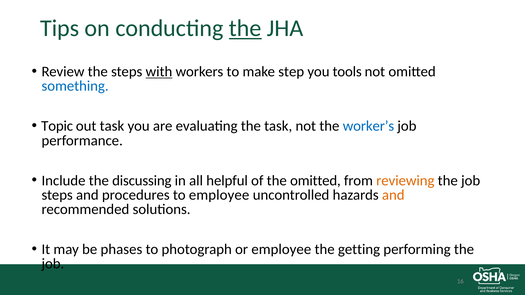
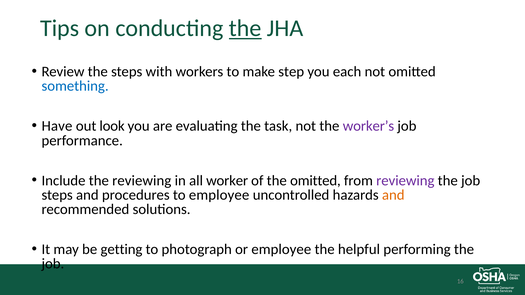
with underline: present -> none
tools: tools -> each
Topic: Topic -> Have
out task: task -> look
worker’s colour: blue -> purple
the discussing: discussing -> reviewing
helpful: helpful -> worker
reviewing at (405, 181) colour: orange -> purple
phases: phases -> getting
getting: getting -> helpful
